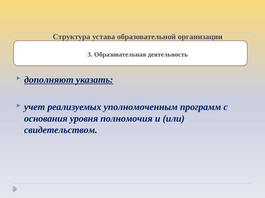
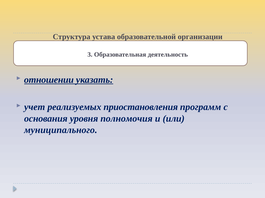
дополняют: дополняют -> отношении
уполномоченным: уполномоченным -> приостановления
свидетельством: свидетельством -> муниципального
